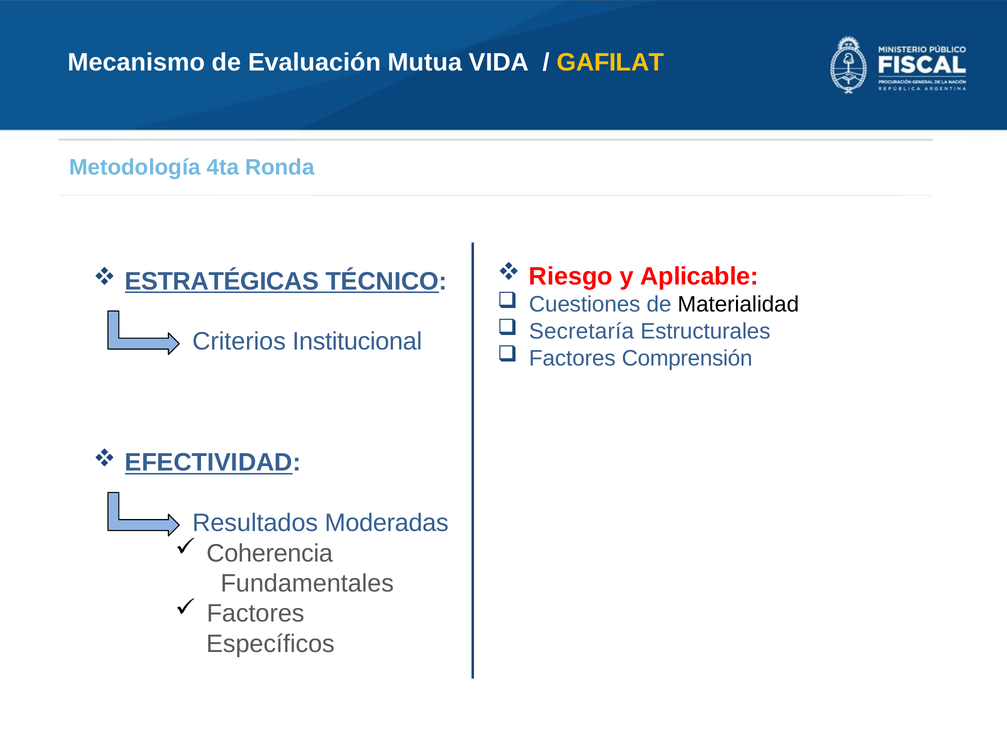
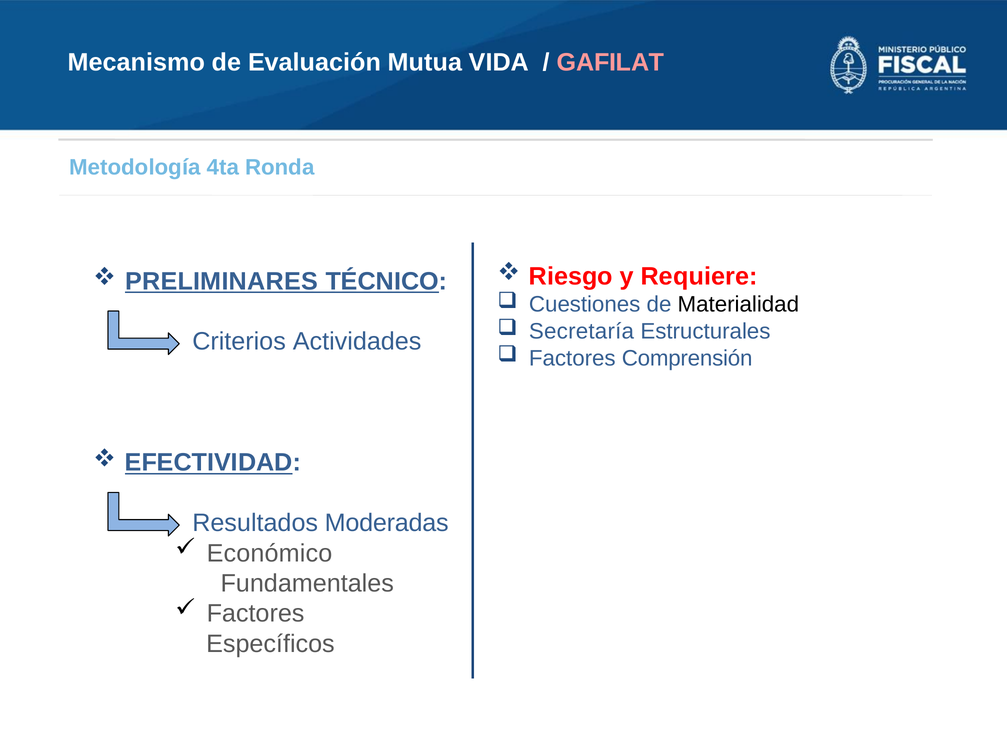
GAFILAT colour: yellow -> pink
Aplicable: Aplicable -> Requiere
ESTRATÉGICAS: ESTRATÉGICAS -> PRELIMINARES
Institucional: Institucional -> Actividades
Coherencia: Coherencia -> Económico
